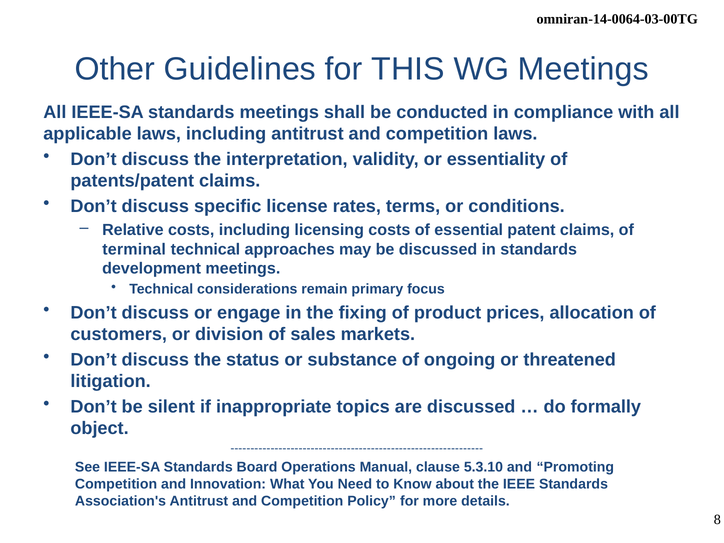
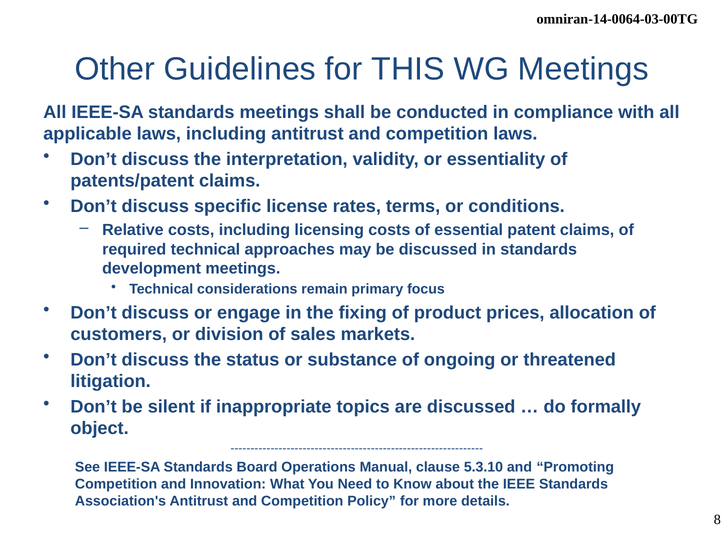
terminal: terminal -> required
